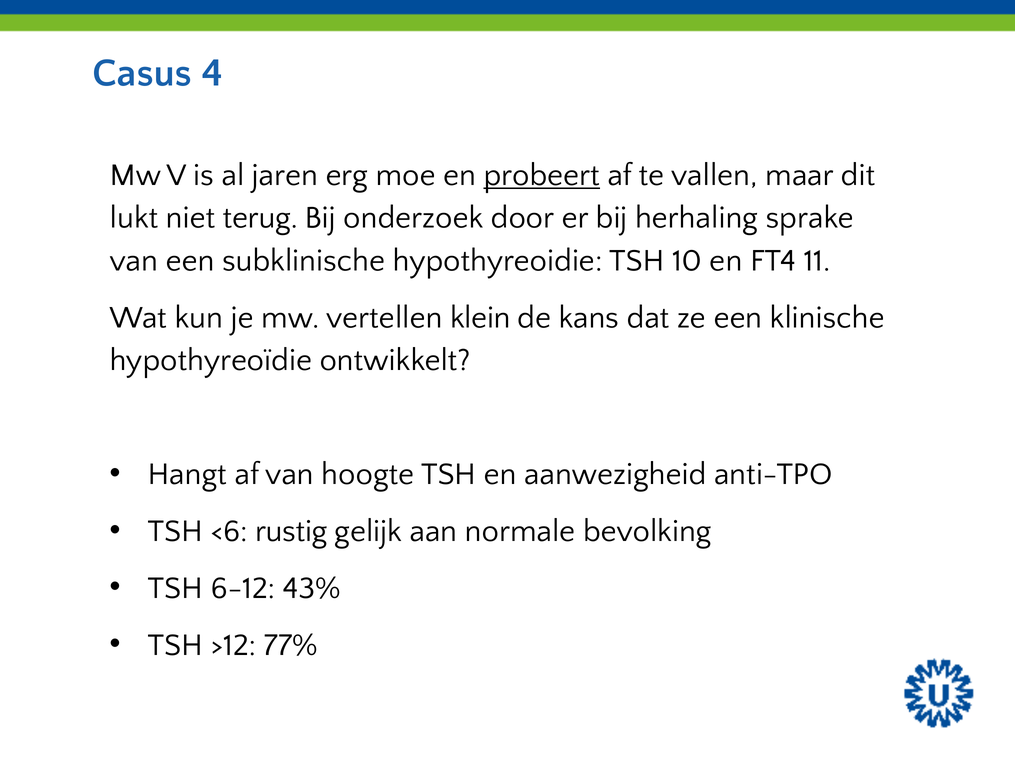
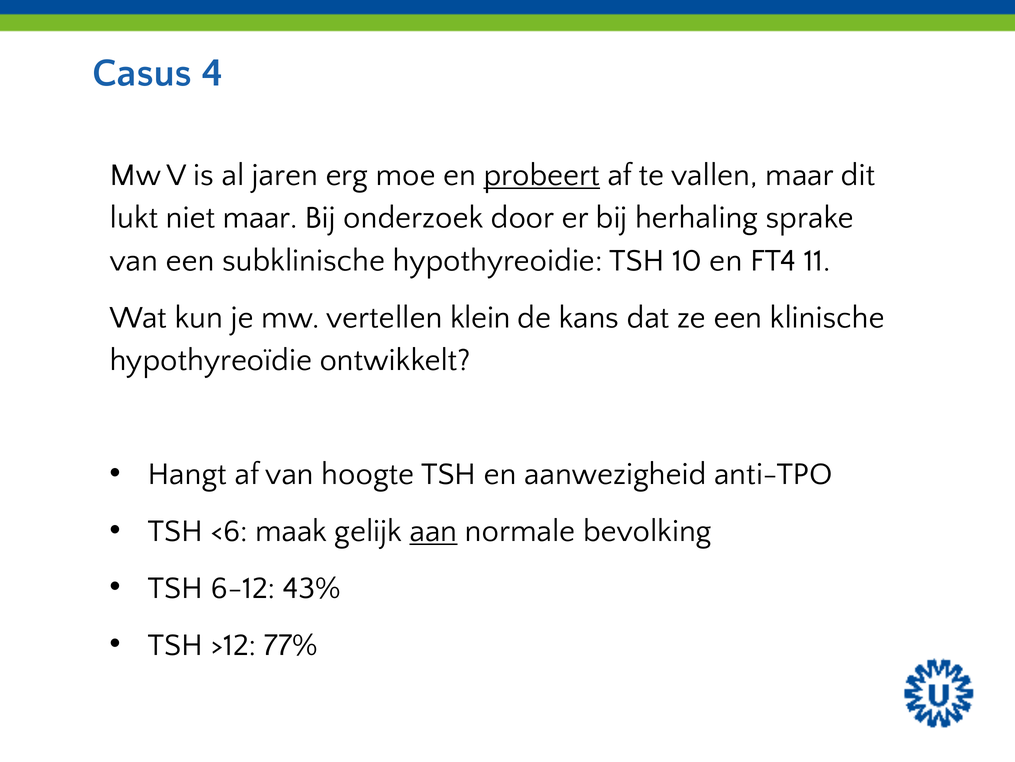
niet terug: terug -> maar
rustig: rustig -> maak
aan underline: none -> present
